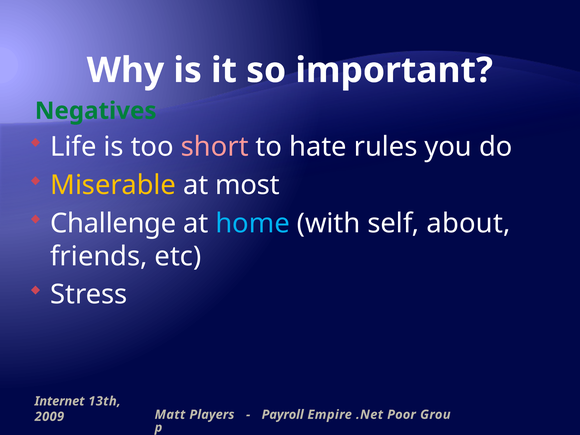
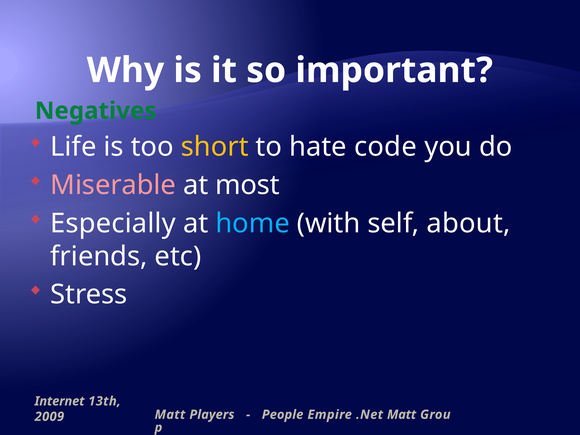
short colour: pink -> yellow
rules: rules -> code
Miserable colour: yellow -> pink
Challenge: Challenge -> Especially
Payroll: Payroll -> People
.Net Poor: Poor -> Matt
